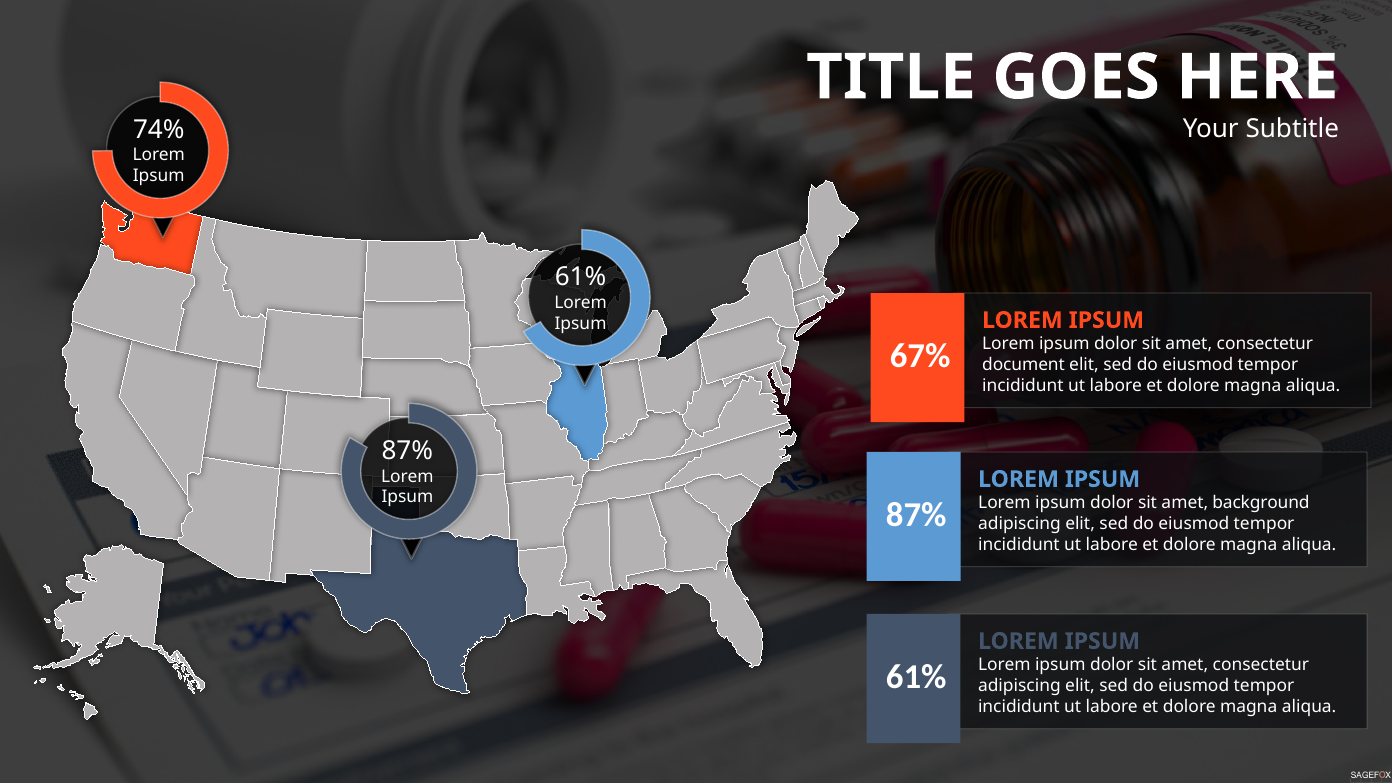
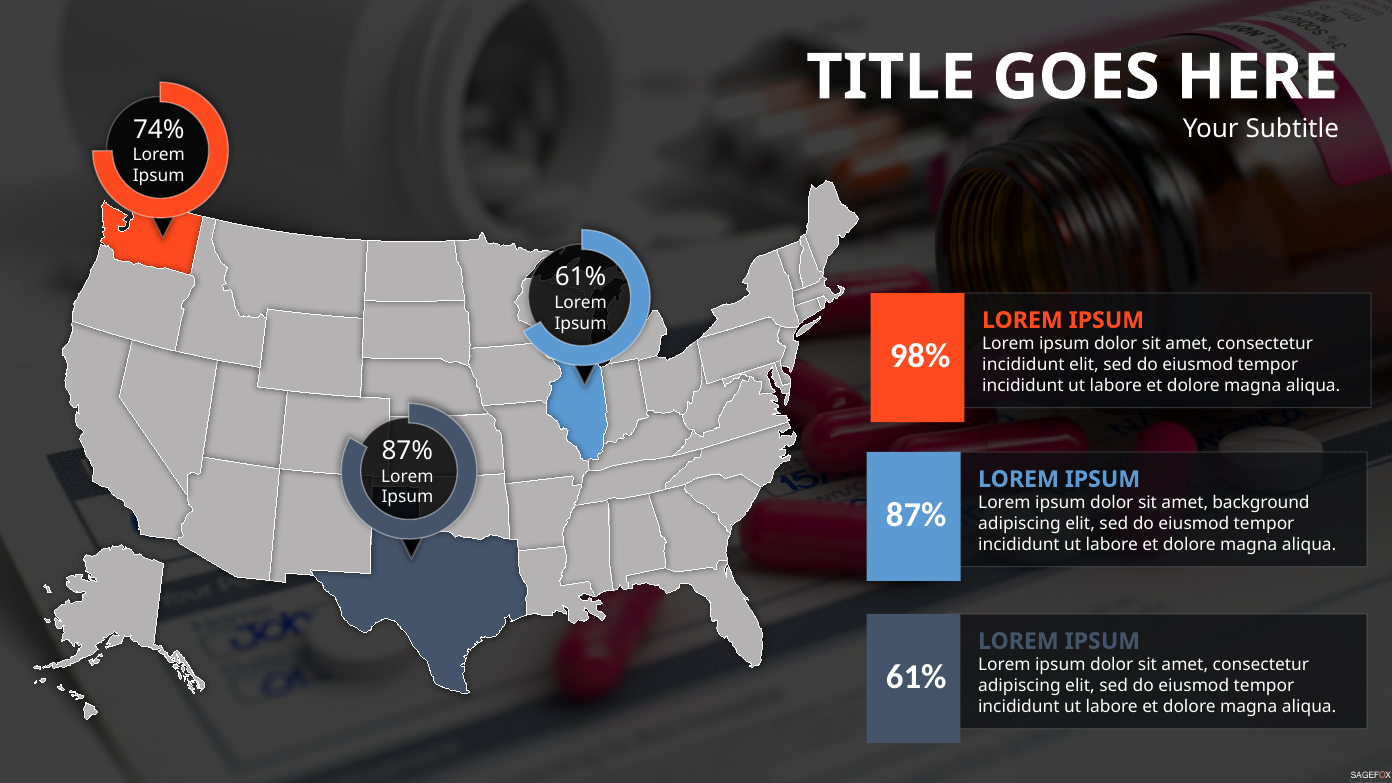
67%: 67% -> 98%
document at (1024, 365): document -> incididunt
